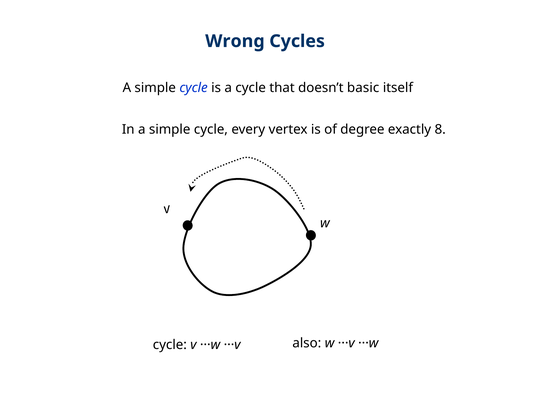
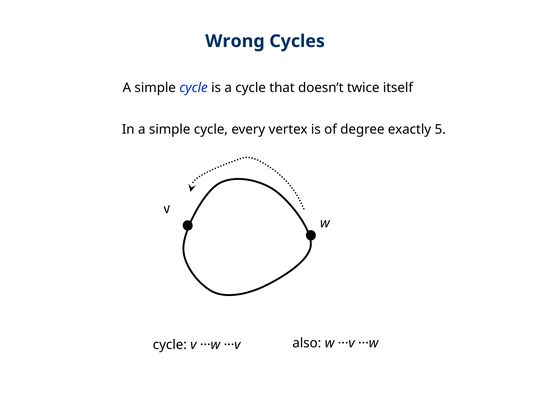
basic: basic -> twice
8: 8 -> 5
